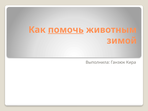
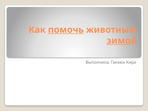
зимой underline: none -> present
